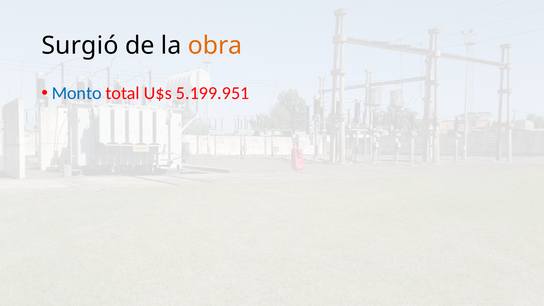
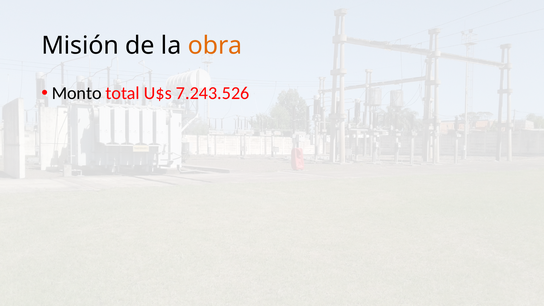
Surgió: Surgió -> Misión
Monto colour: blue -> black
5.199.951: 5.199.951 -> 7.243.526
